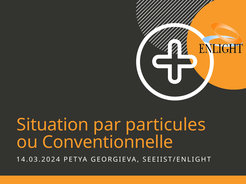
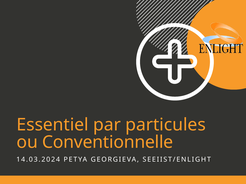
Situation: Situation -> Essentiel
